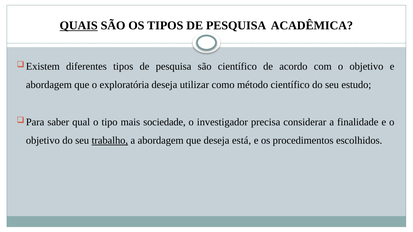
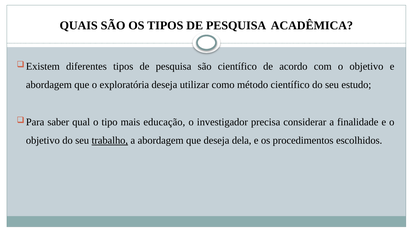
QUAIS underline: present -> none
sociedade: sociedade -> educação
está: está -> dela
